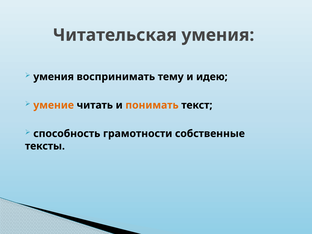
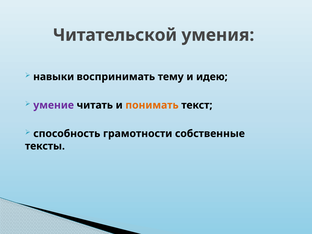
Читательская: Читательская -> Читательской
умения at (54, 77): умения -> навыки
умение colour: orange -> purple
